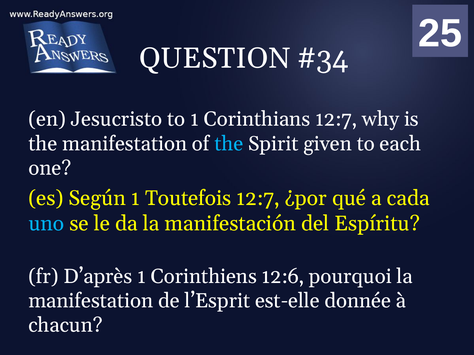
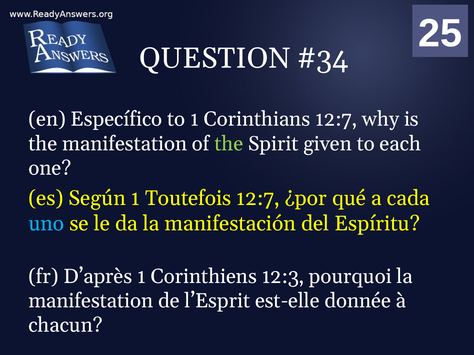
Jesucristo: Jesucristo -> Específico
the at (229, 144) colour: light blue -> light green
12:6: 12:6 -> 12:3
